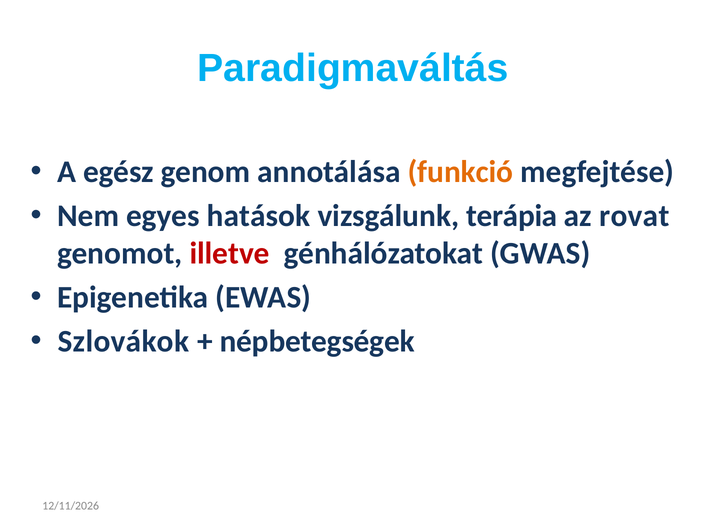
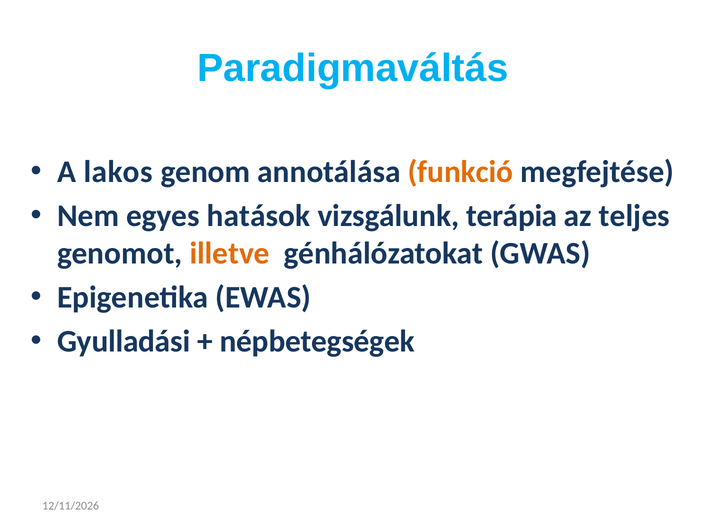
egész: egész -> lakos
rovat: rovat -> teljes
illetve colour: red -> orange
Szlovákok: Szlovákok -> Gyulladási
